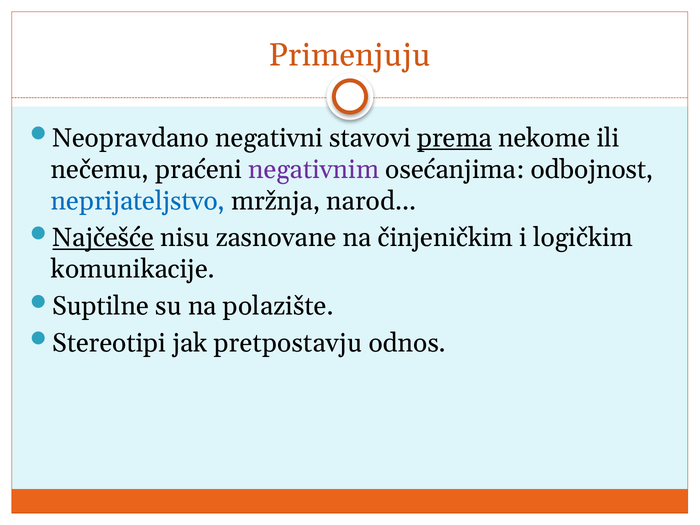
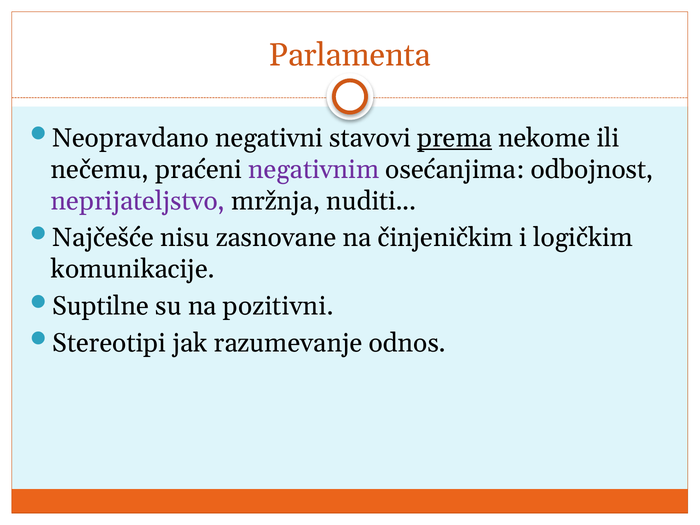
Primenjuju: Primenjuju -> Parlamenta
neprijateljstvo colour: blue -> purple
narod: narod -> nuditi
Najčešće underline: present -> none
polazište: polazište -> pozitivni
pretpostavju: pretpostavju -> razumevanje
